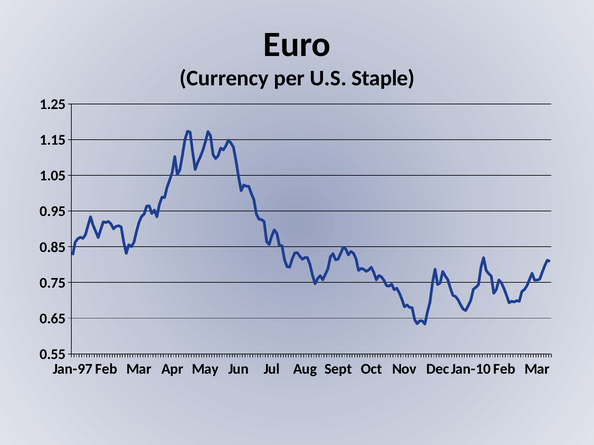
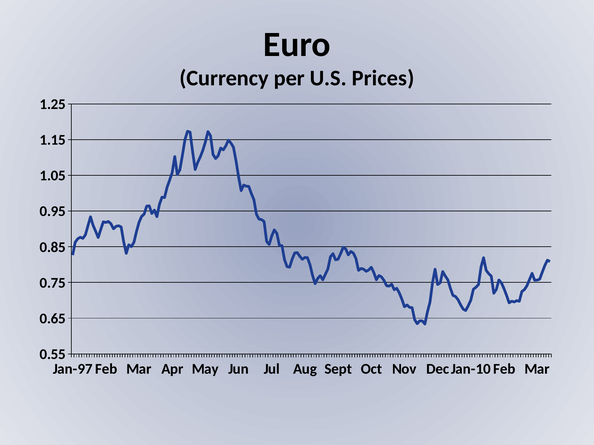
Staple: Staple -> Prices
